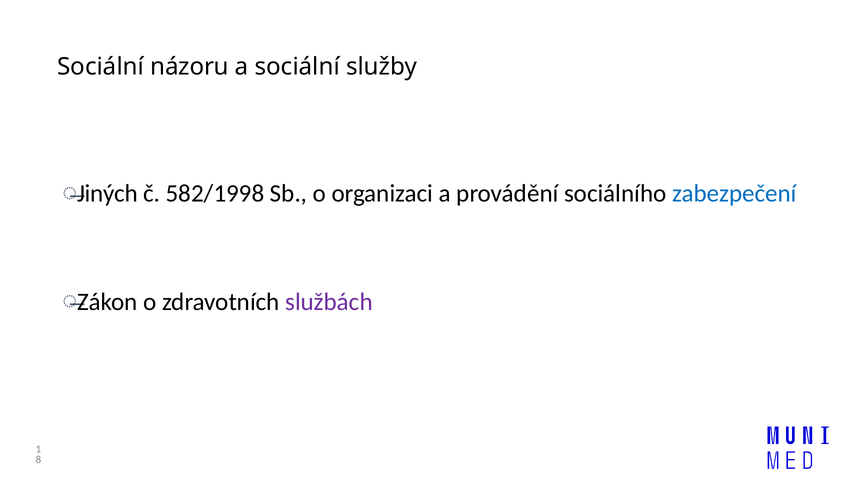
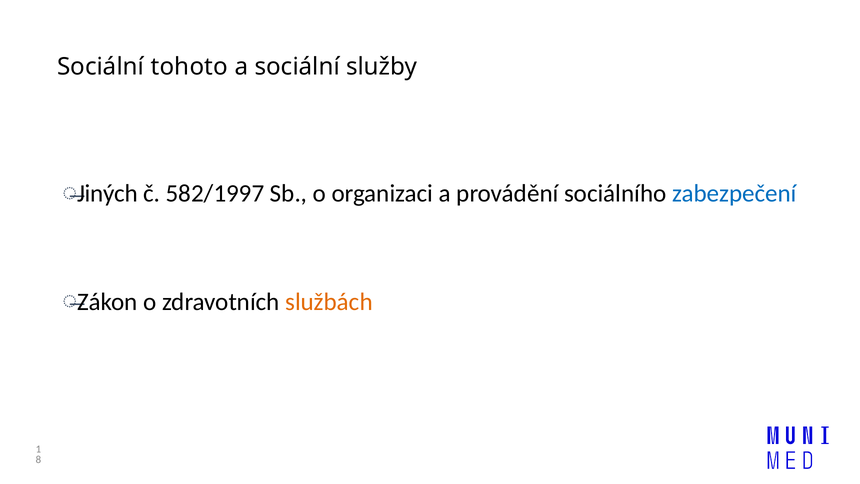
názoru: názoru -> tohoto
582/1998: 582/1998 -> 582/1997
službách colour: purple -> orange
